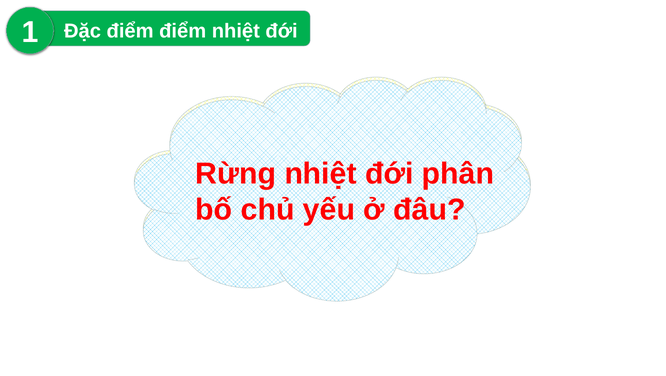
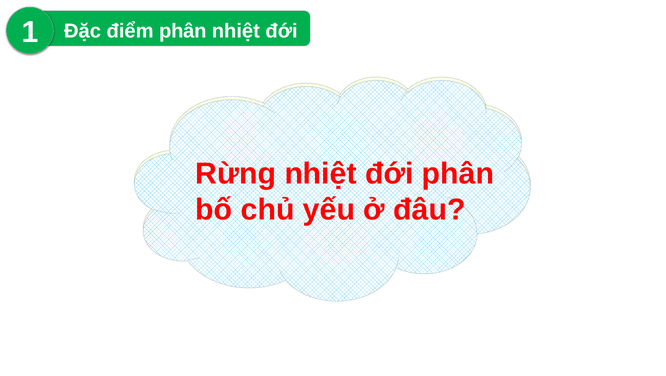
điểm điểm: điểm -> phân
